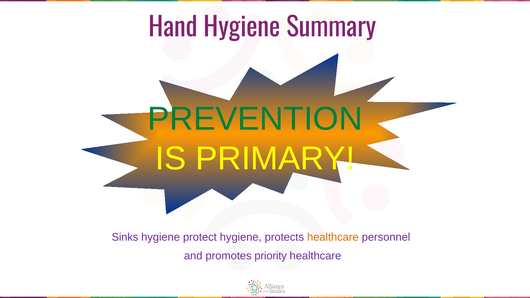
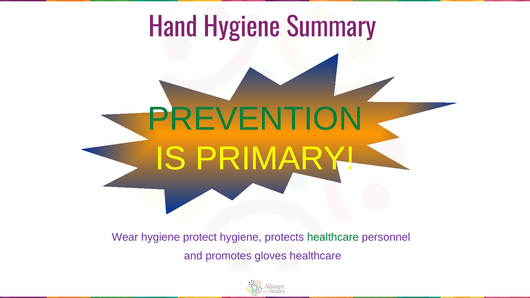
Sinks: Sinks -> Wear
healthcare at (333, 237) colour: orange -> green
priority: priority -> gloves
